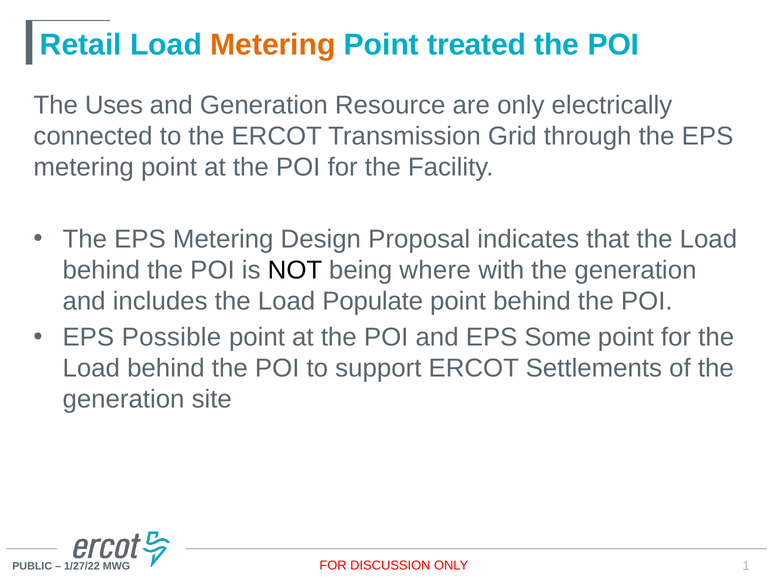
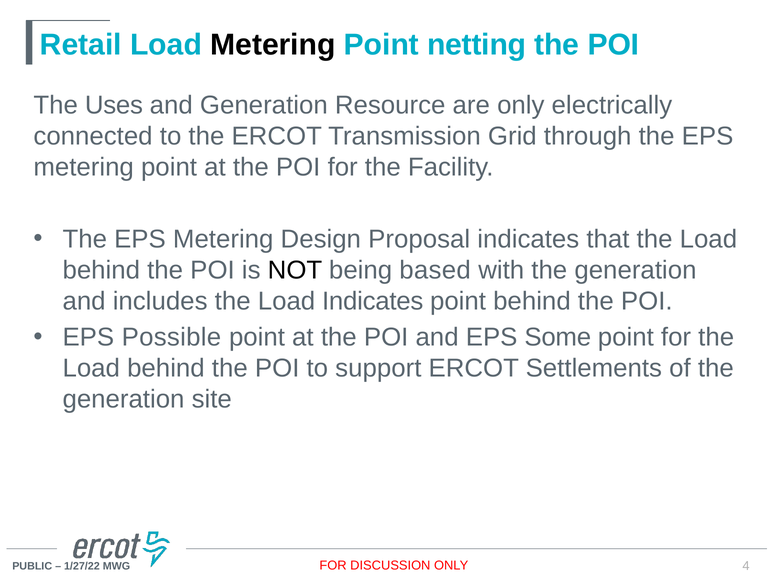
Metering at (273, 45) colour: orange -> black
treated: treated -> netting
where: where -> based
Load Populate: Populate -> Indicates
1: 1 -> 4
